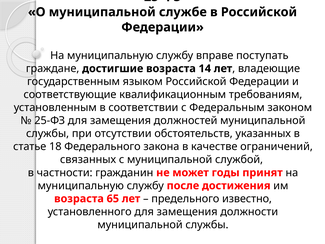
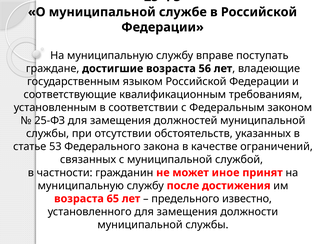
14: 14 -> 56
18: 18 -> 53
годы: годы -> иное
